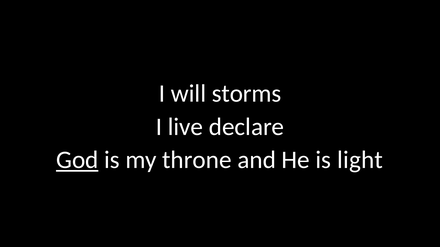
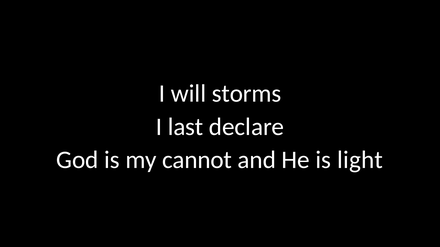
live: live -> last
God underline: present -> none
throne: throne -> cannot
